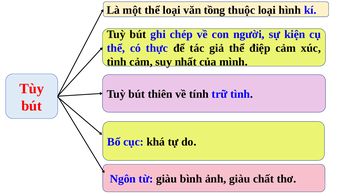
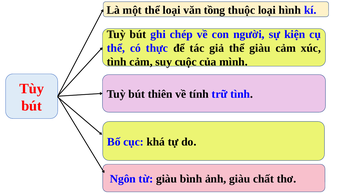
thể điệp: điệp -> giàu
nhất: nhất -> cuộc
